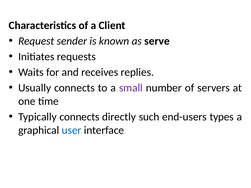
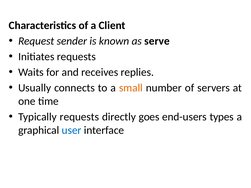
small colour: purple -> orange
Typically connects: connects -> requests
such: such -> goes
